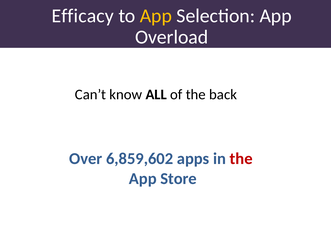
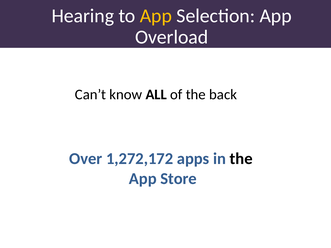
Efficacy: Efficacy -> Hearing
6,859,602: 6,859,602 -> 1,272,172
the at (241, 159) colour: red -> black
